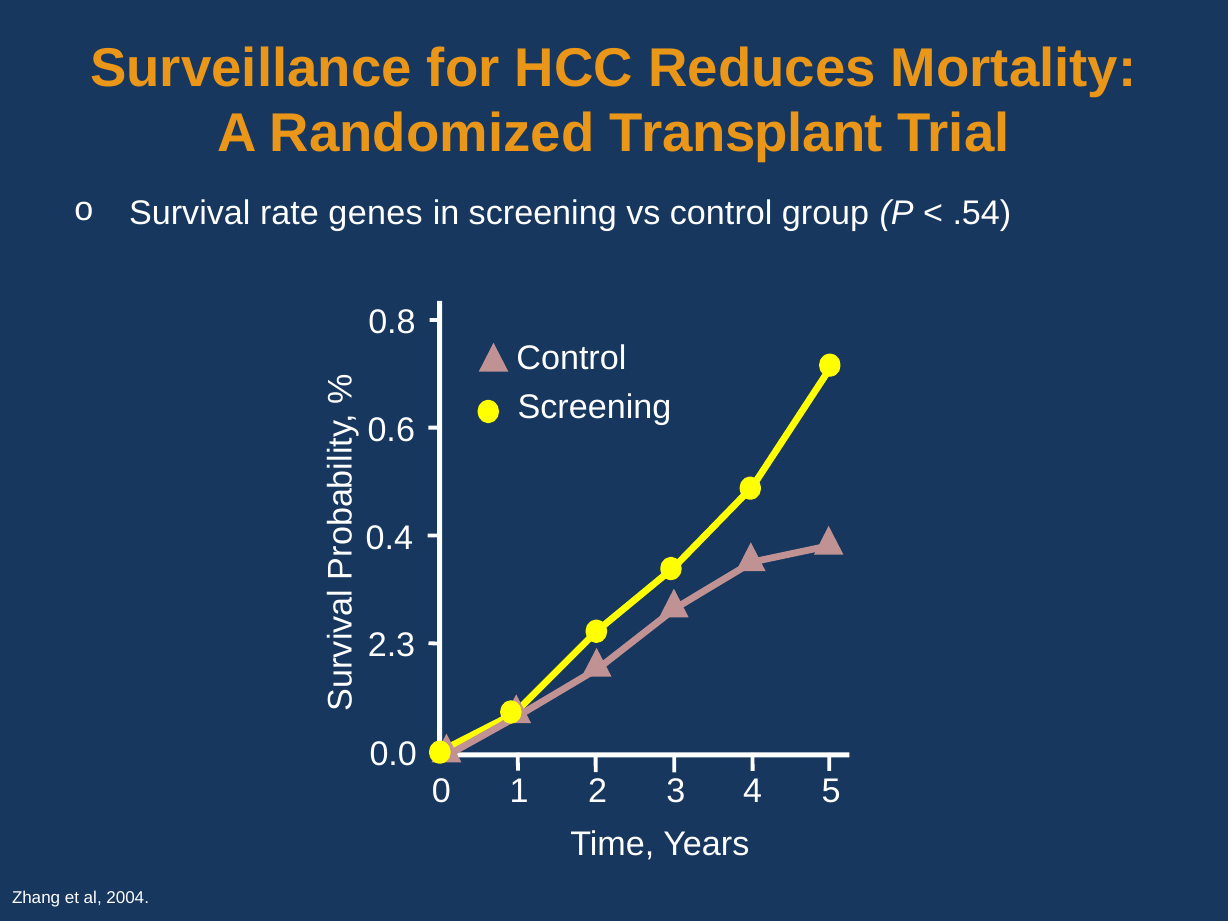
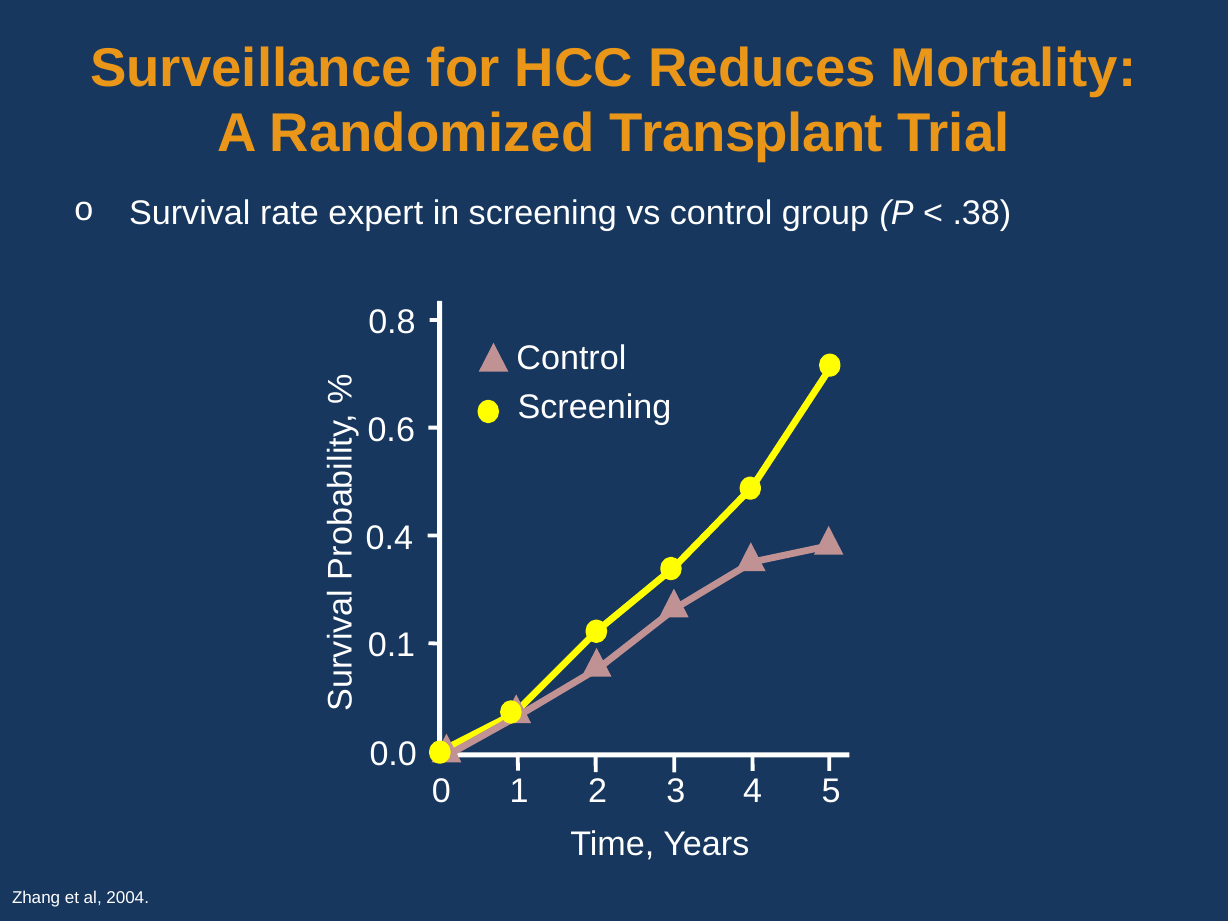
genes: genes -> expert
.54: .54 -> .38
2.3: 2.3 -> 0.1
